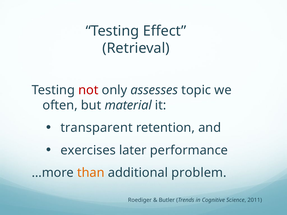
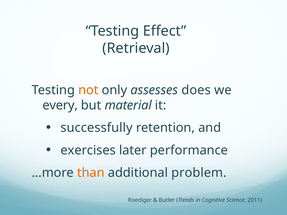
not colour: red -> orange
topic: topic -> does
often: often -> every
transparent: transparent -> successfully
